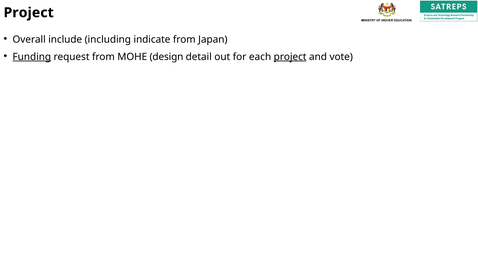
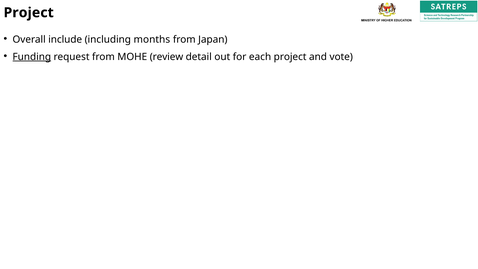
indicate: indicate -> months
design: design -> review
project at (290, 57) underline: present -> none
